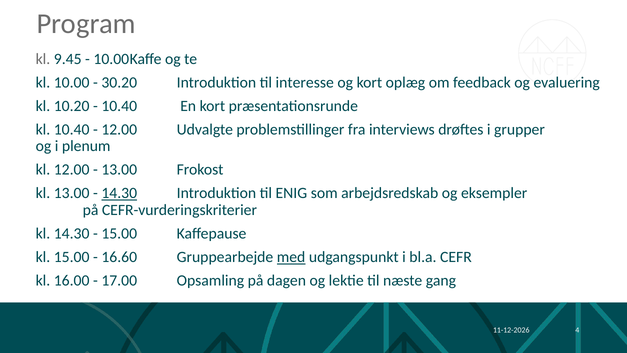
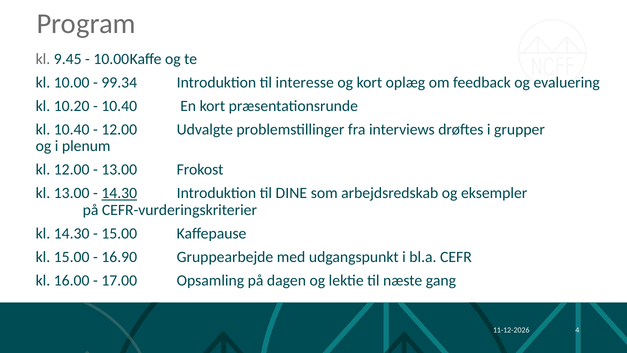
30.20: 30.20 -> 99.34
ENIG: ENIG -> DINE
16.60: 16.60 -> 16.90
med underline: present -> none
